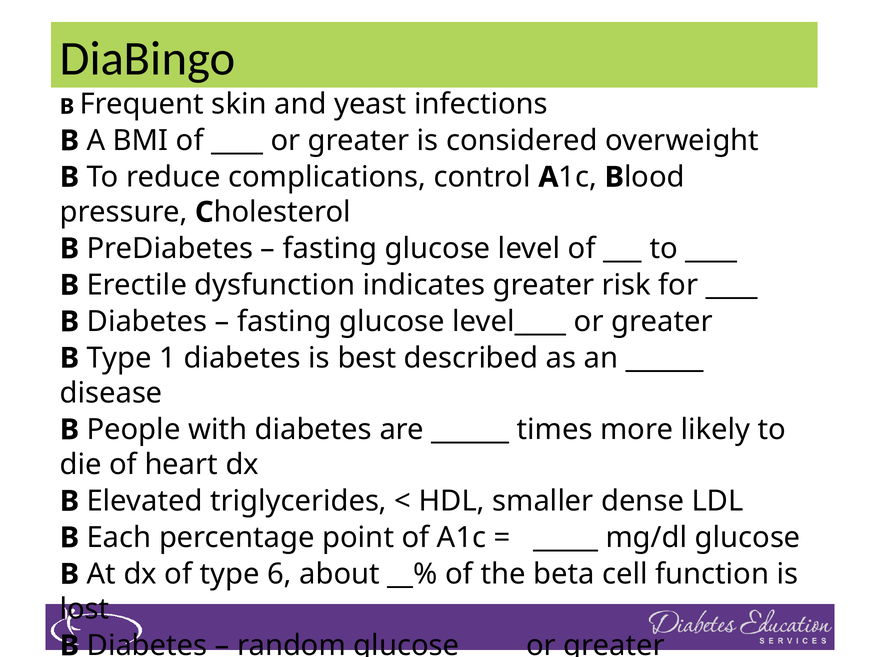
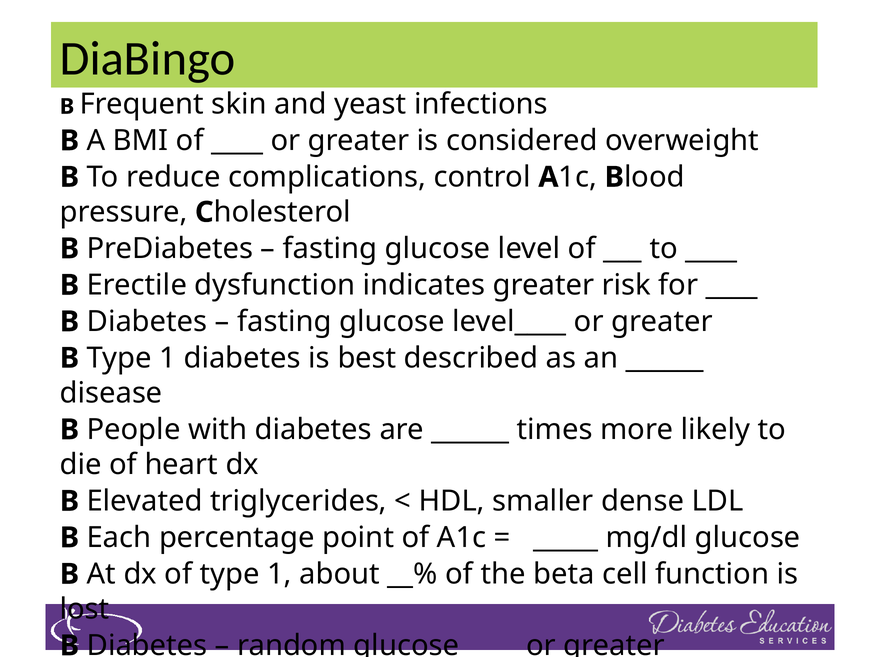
of type 6: 6 -> 1
